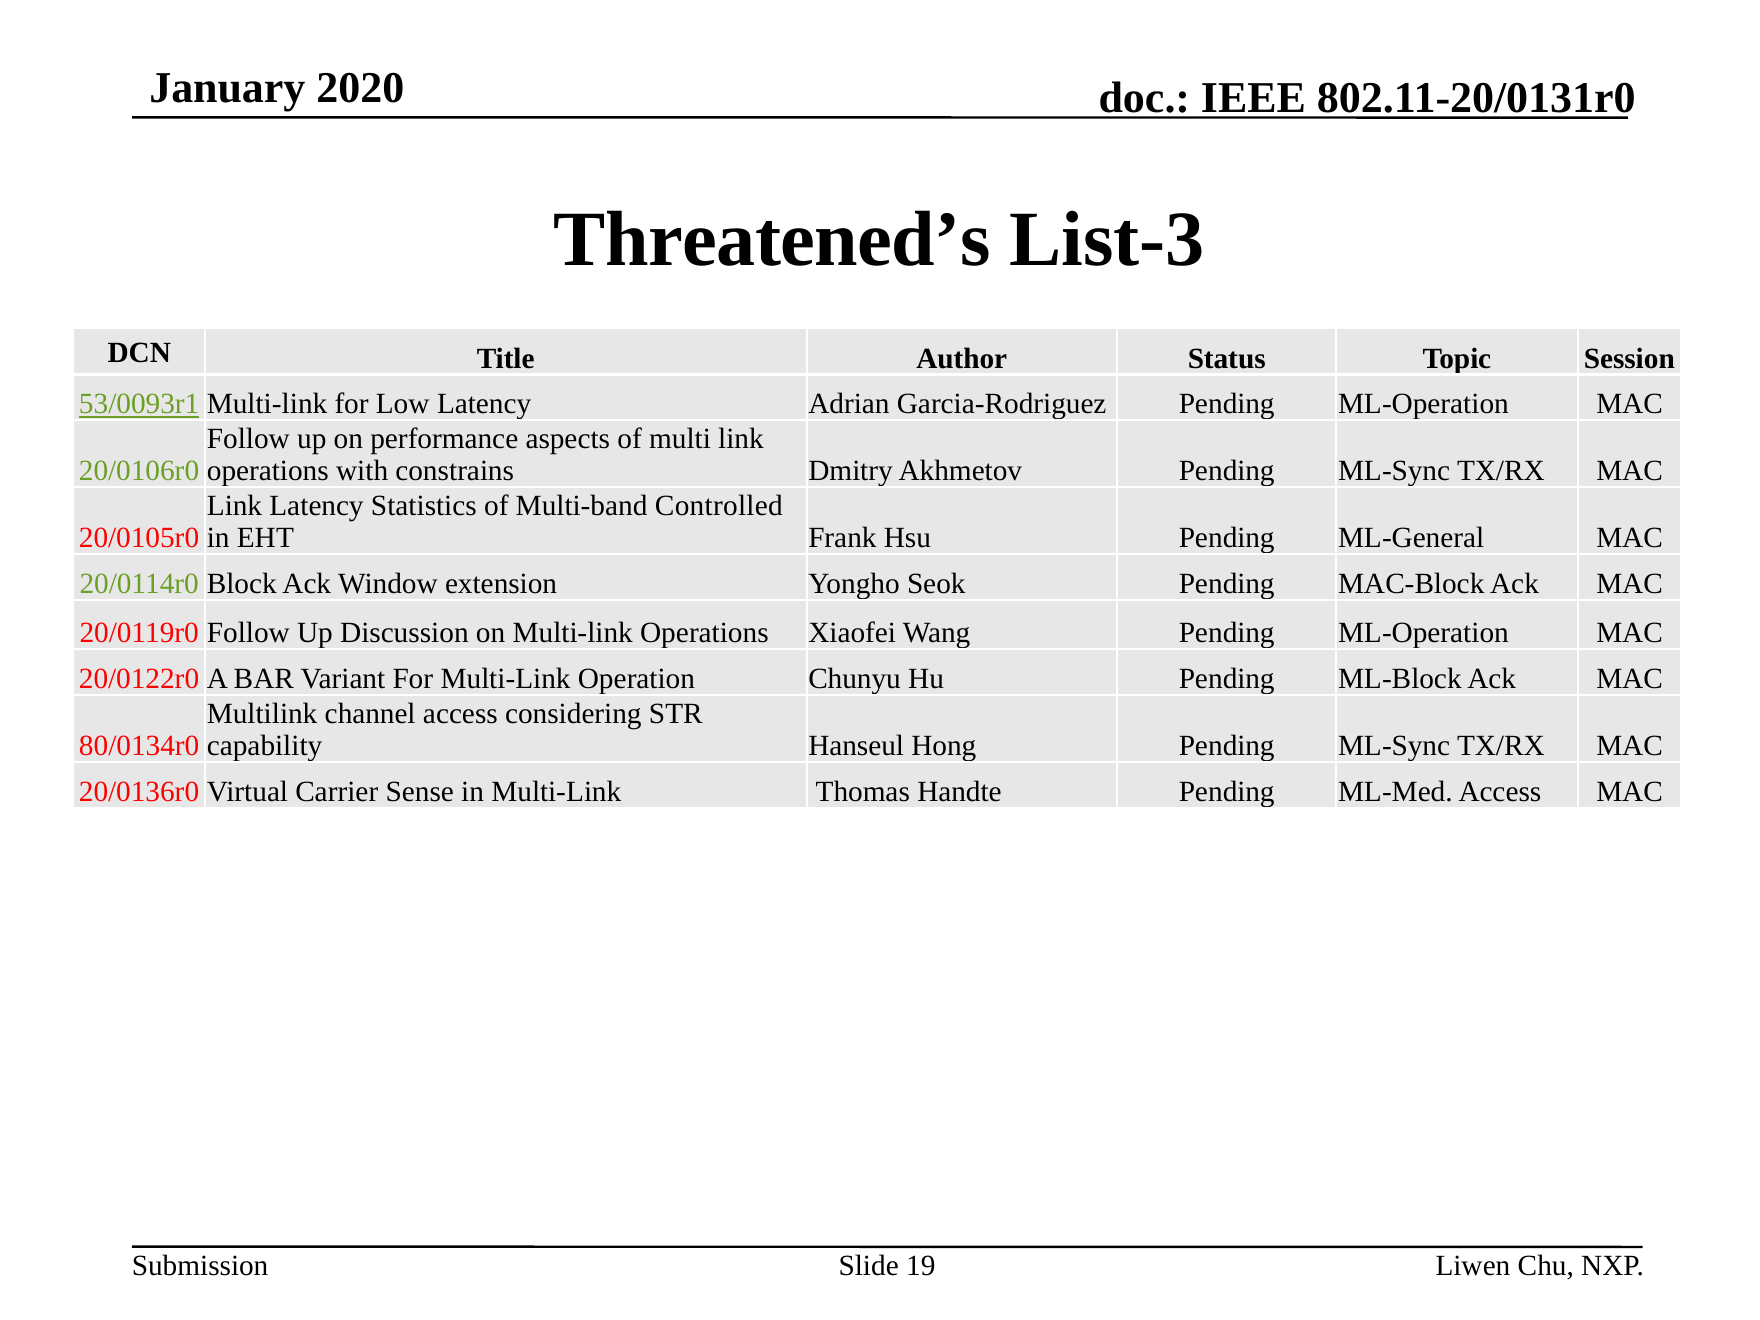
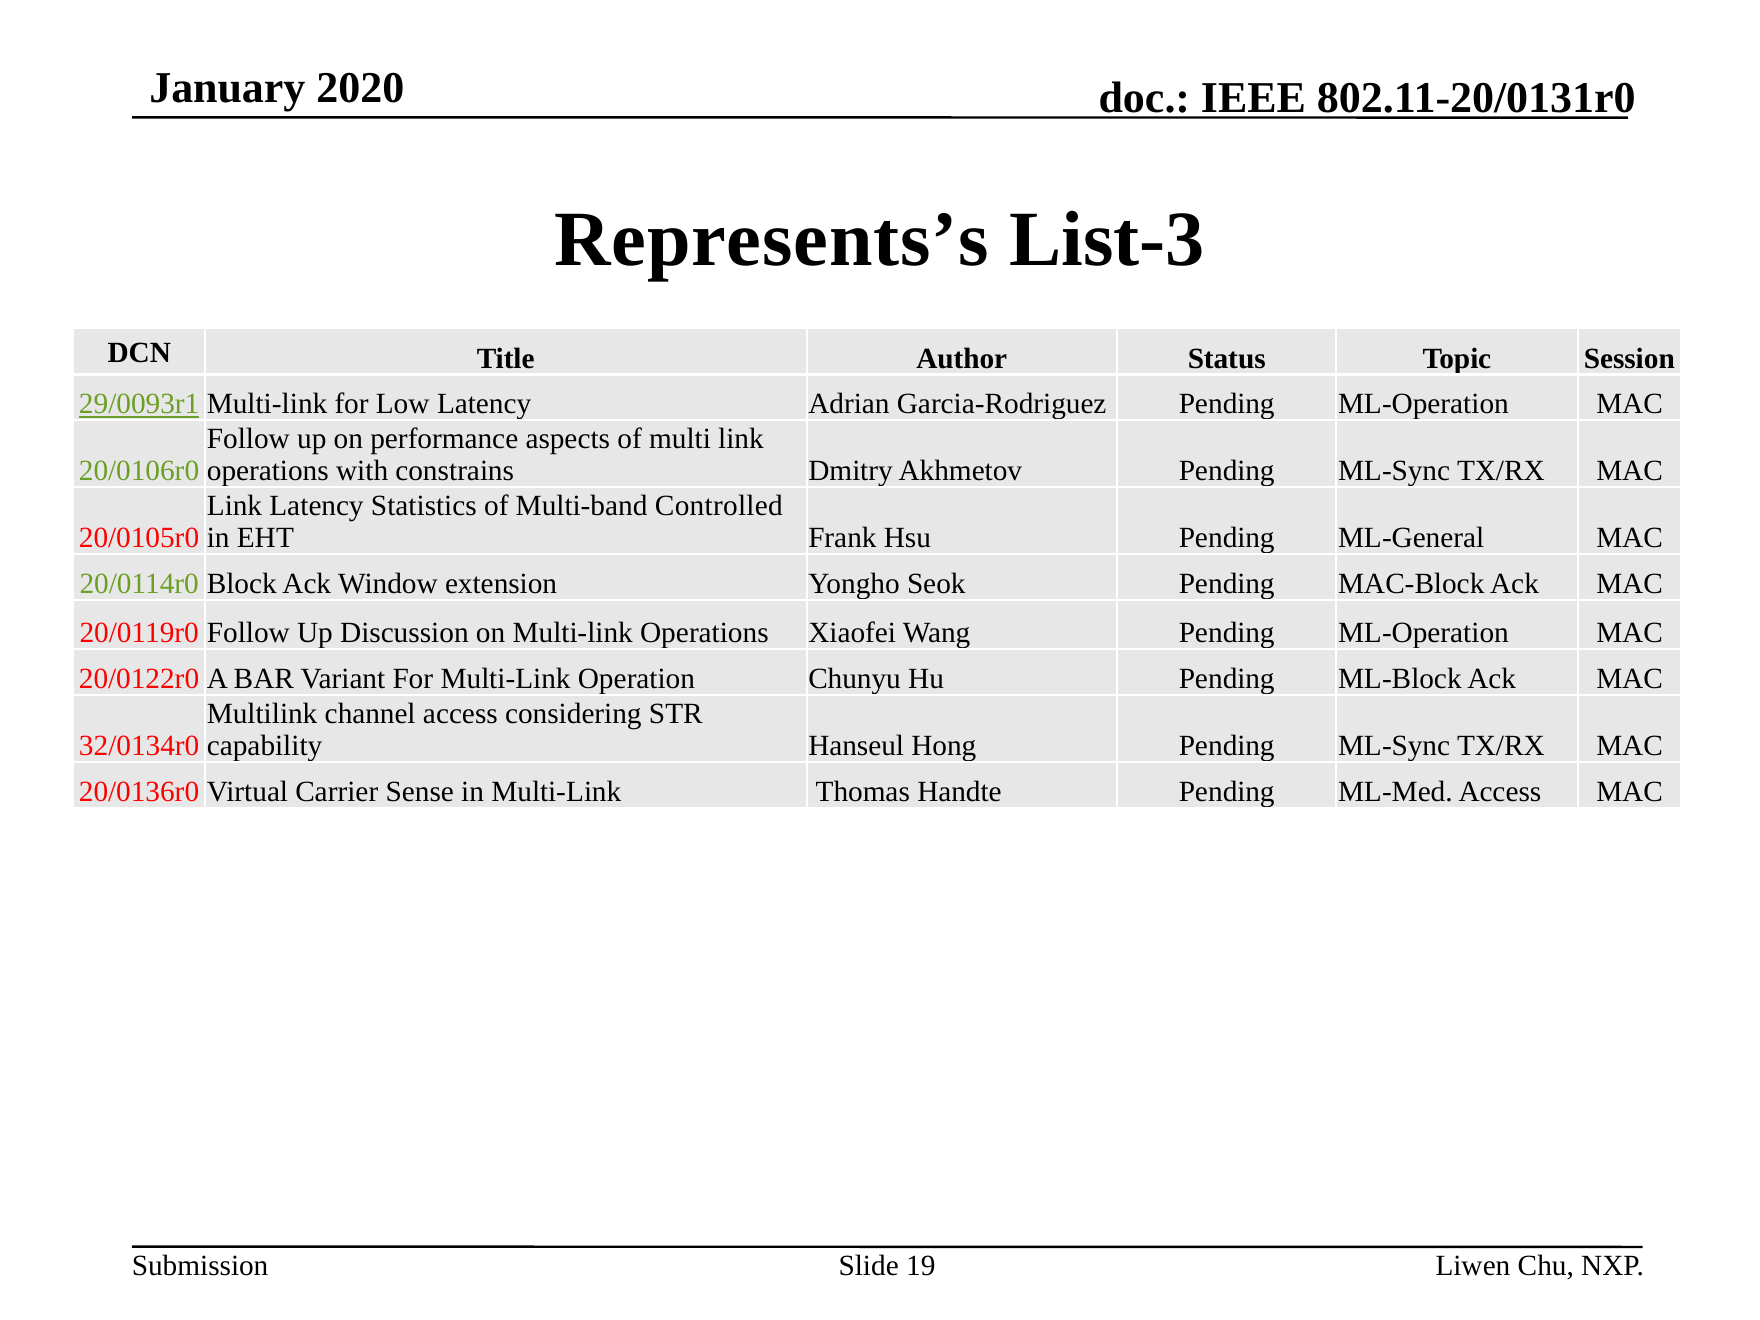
Threatened’s: Threatened’s -> Represents’s
53/0093r1: 53/0093r1 -> 29/0093r1
80/0134r0: 80/0134r0 -> 32/0134r0
